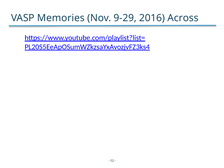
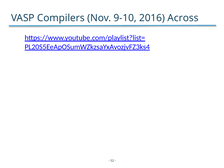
Memories: Memories -> Compilers
9-29: 9-29 -> 9-10
